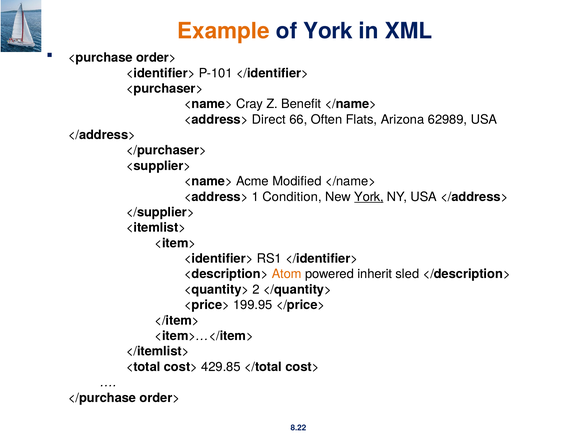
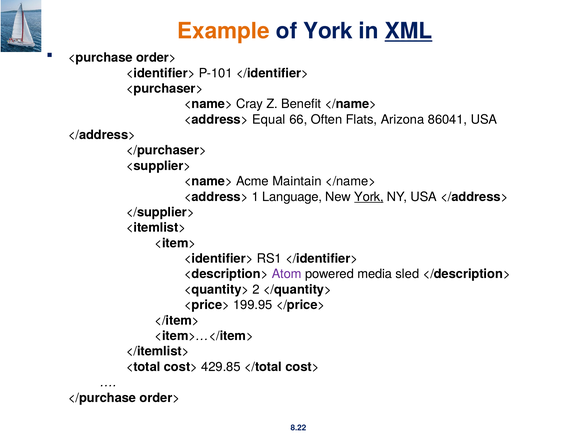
XML underline: none -> present
Direct: Direct -> Equal
62989: 62989 -> 86041
Modified: Modified -> Maintain
Condition: Condition -> Language
Atom colour: orange -> purple
inherit: inherit -> media
